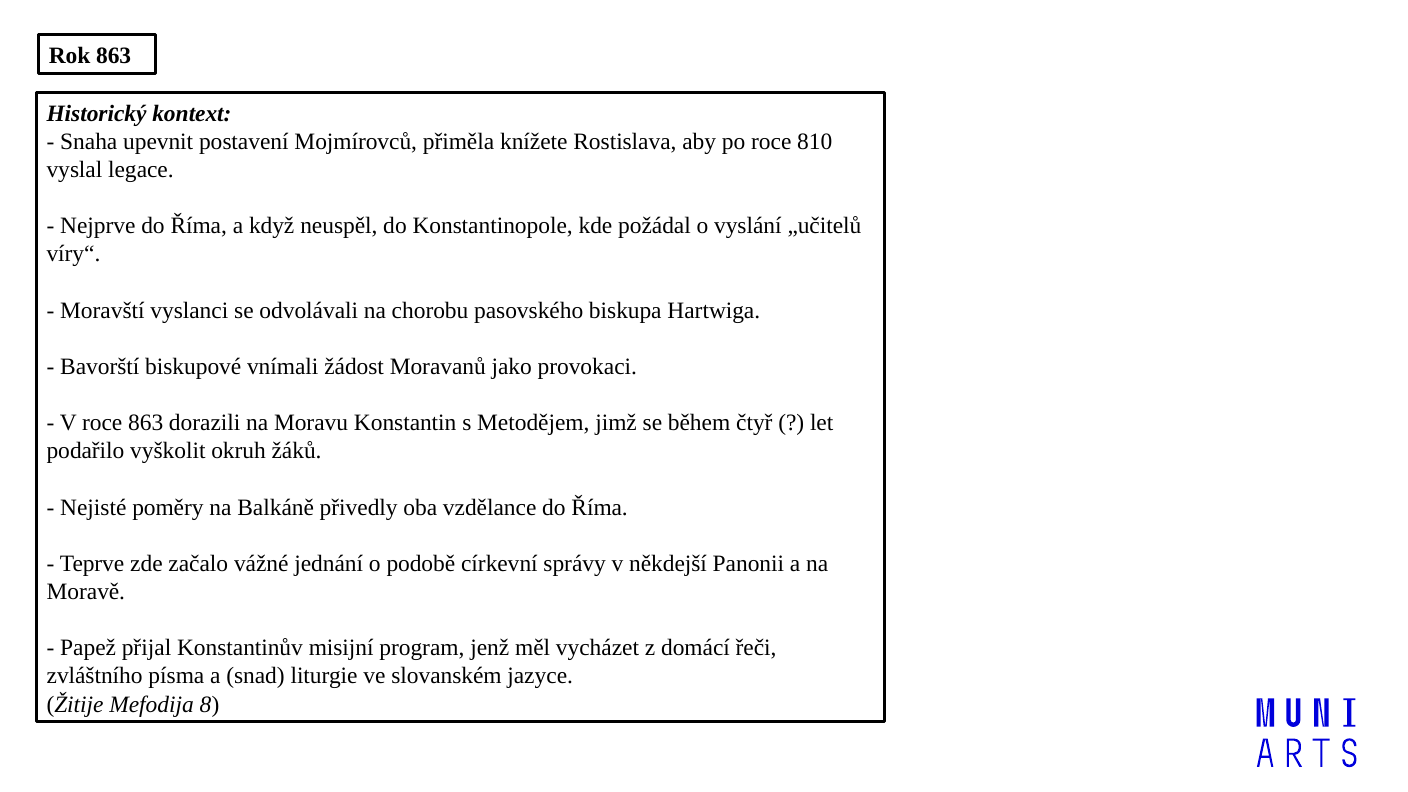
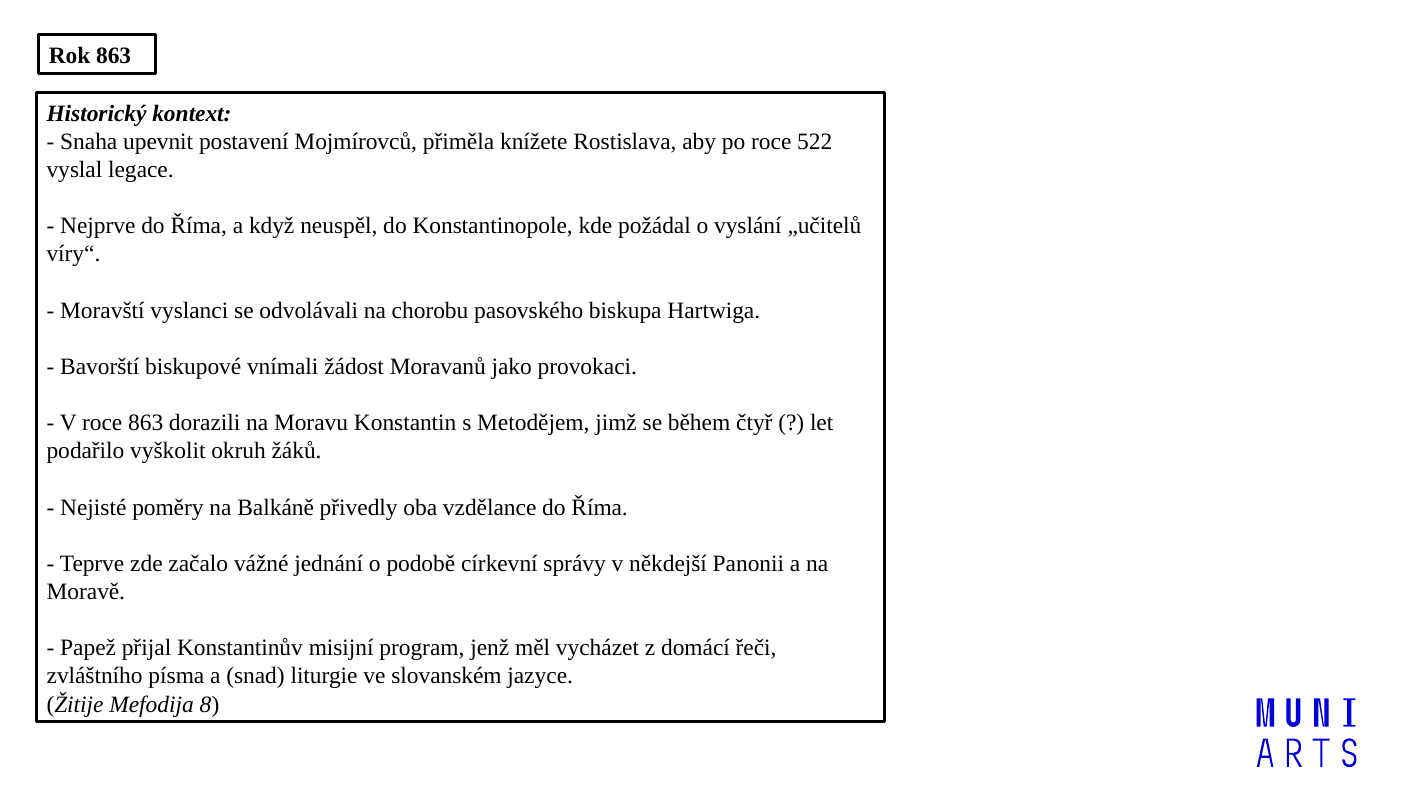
810: 810 -> 522
